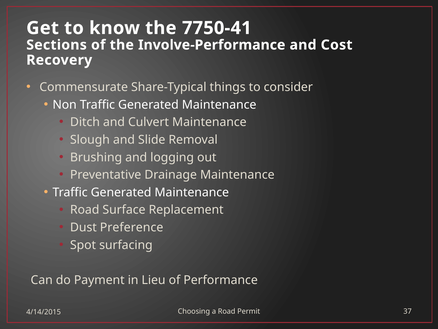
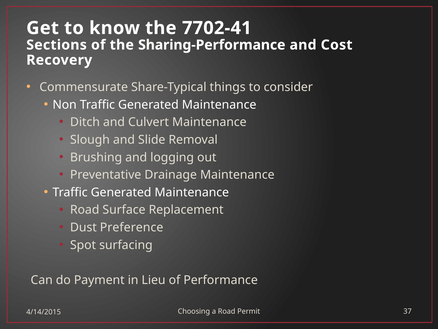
7750-41: 7750-41 -> 7702-41
Involve-Performance: Involve-Performance -> Sharing-Performance
